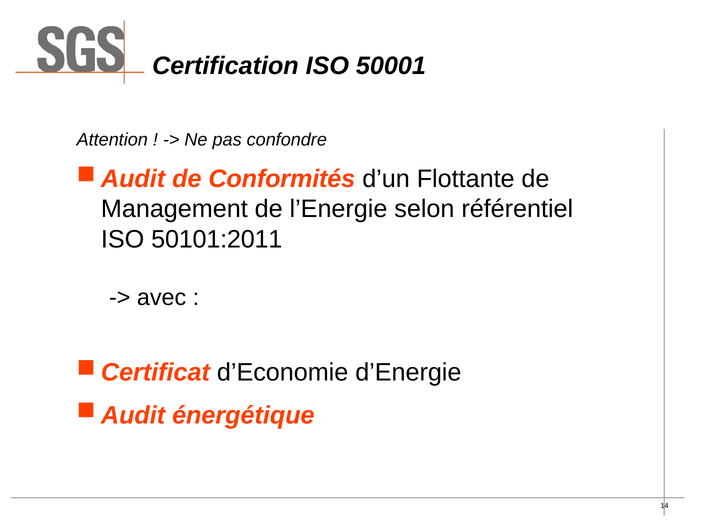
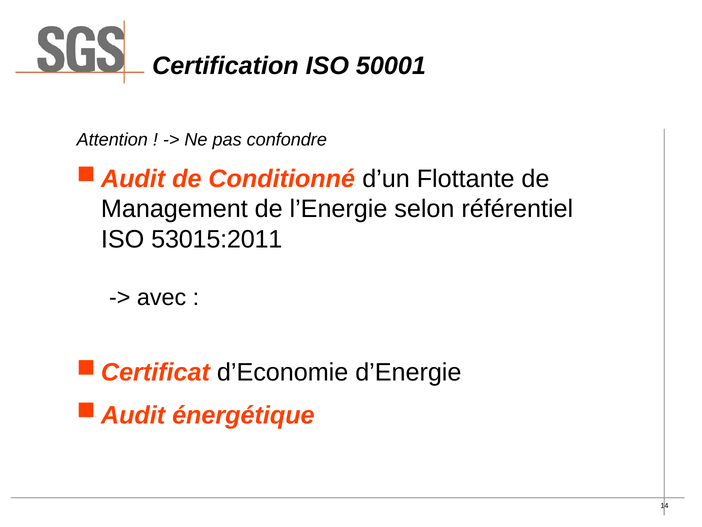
Conformités: Conformités -> Conditionné
50101:2011: 50101:2011 -> 53015:2011
